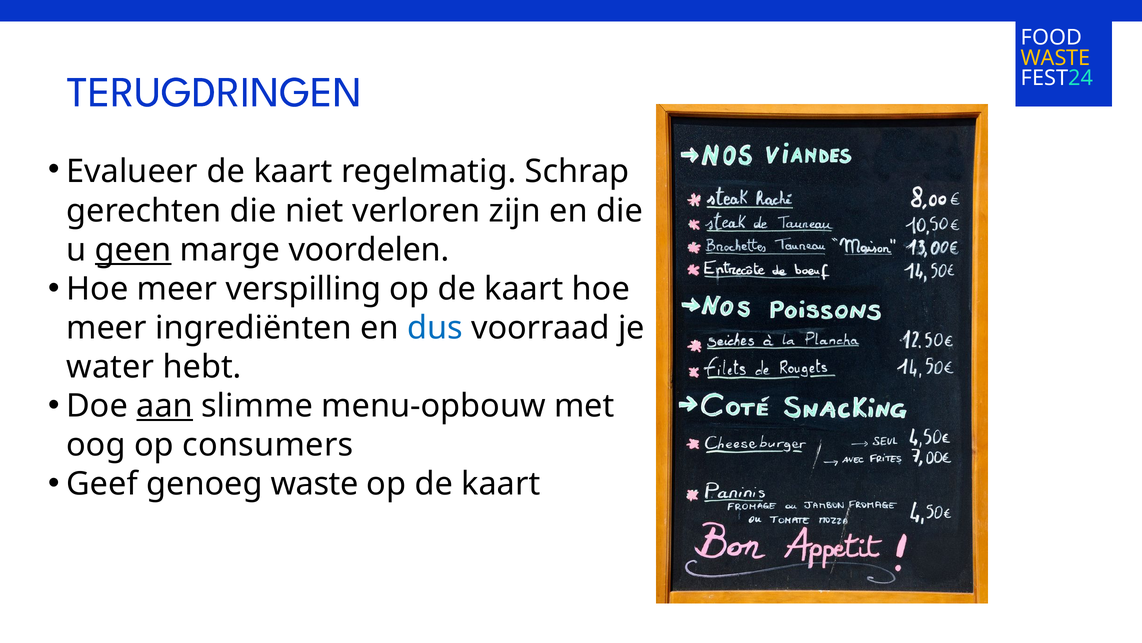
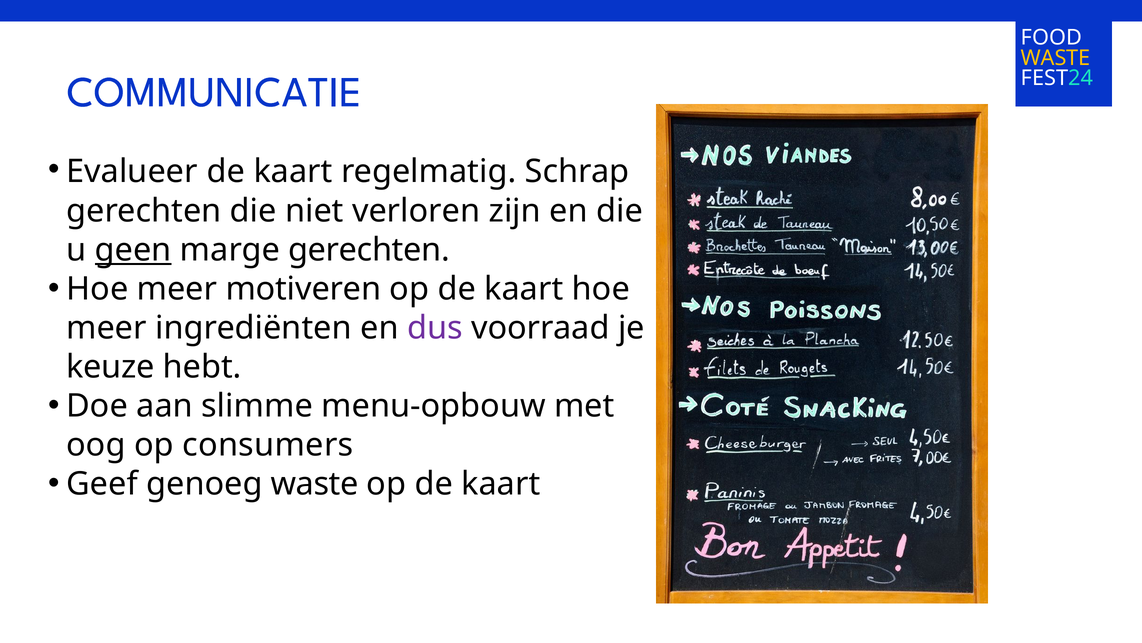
TERUGDRINGEN: TERUGDRINGEN -> COMMUNICATIE
marge voordelen: voordelen -> gerechten
verspilling: verspilling -> motiveren
dus colour: blue -> purple
water: water -> keuze
aan underline: present -> none
